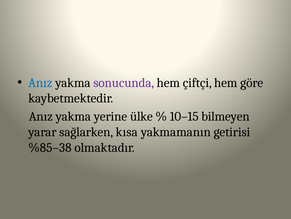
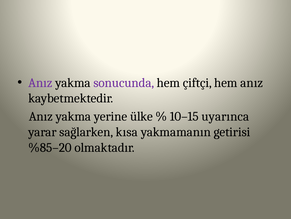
Anız at (40, 82) colour: blue -> purple
hem göre: göre -> anız
bilmeyen: bilmeyen -> uyarınca
%85–38: %85–38 -> %85–20
